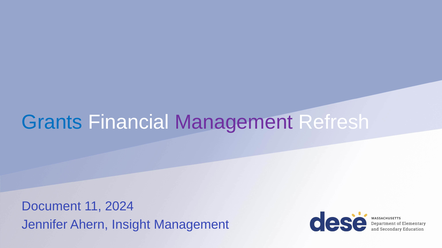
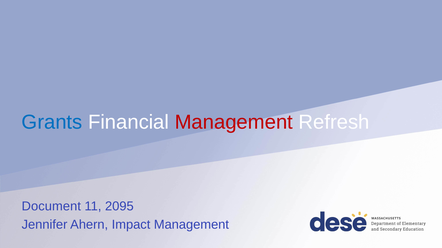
Management at (234, 122) colour: purple -> red
2024: 2024 -> 2095
Insight: Insight -> Impact
